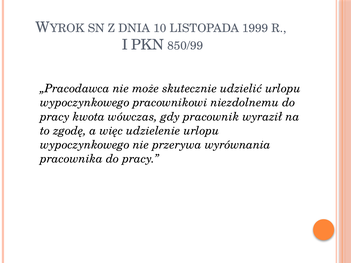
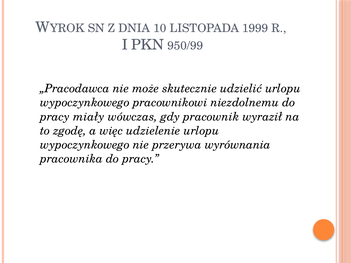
850/99: 850/99 -> 950/99
kwota: kwota -> miały
